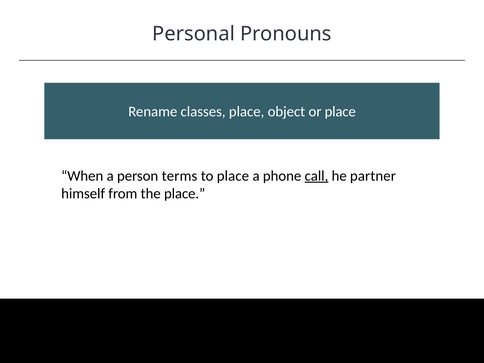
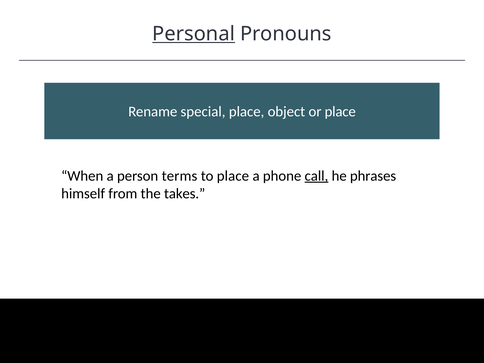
Personal underline: none -> present
classes: classes -> special
partner: partner -> phrases
the place: place -> takes
